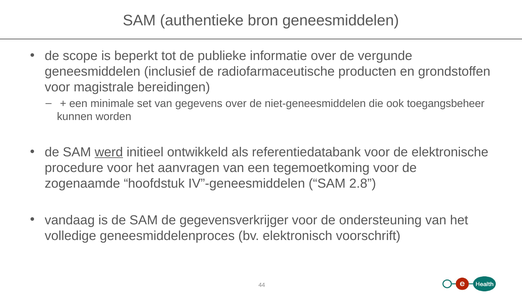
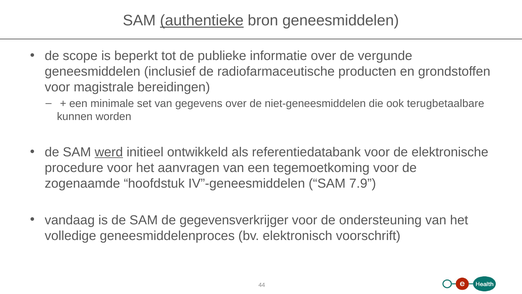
authentieke underline: none -> present
toegangsbeheer: toegangsbeheer -> terugbetaalbare
2.8: 2.8 -> 7.9
